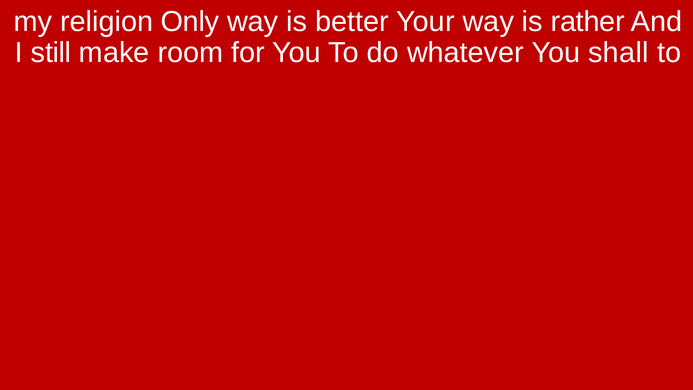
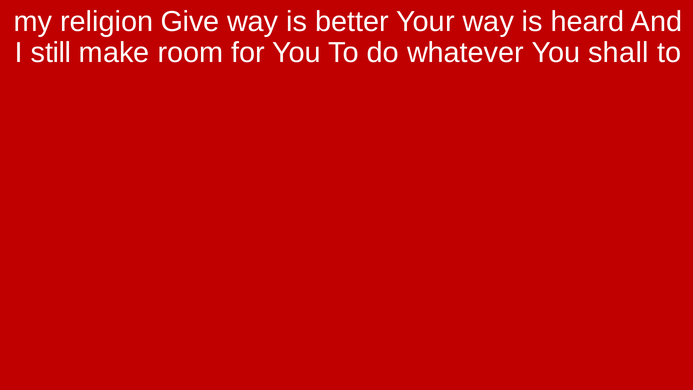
Only: Only -> Give
rather: rather -> heard
